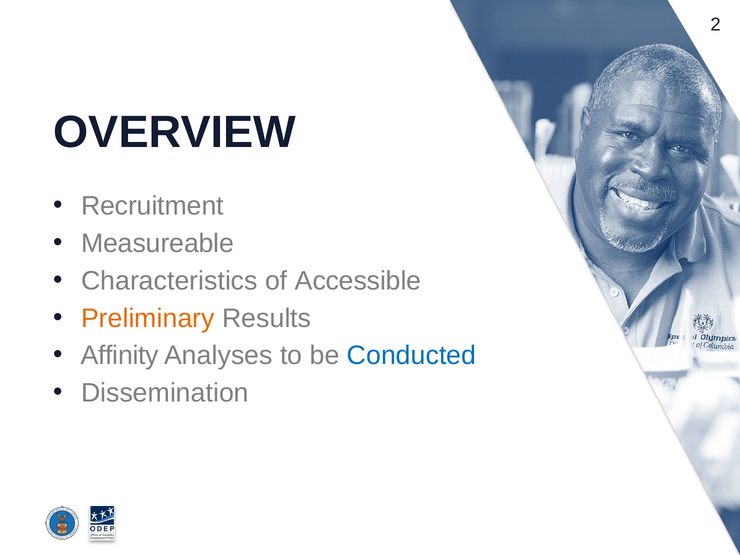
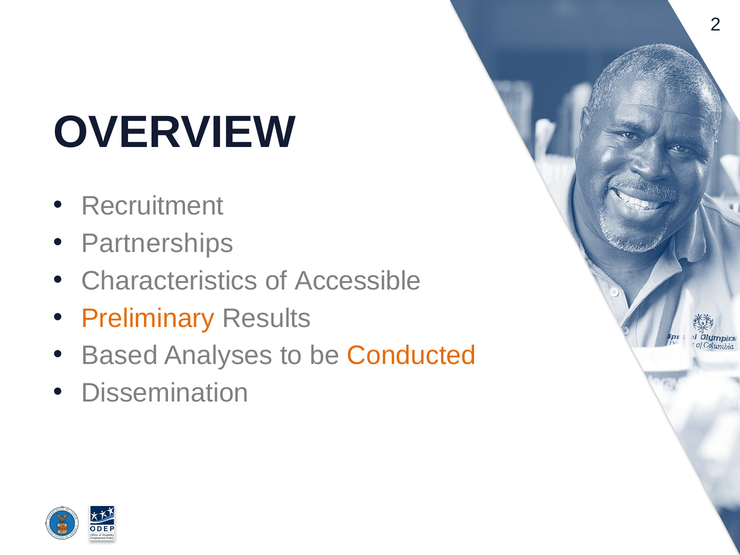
Measureable: Measureable -> Partnerships
Affinity: Affinity -> Based
Conducted colour: blue -> orange
